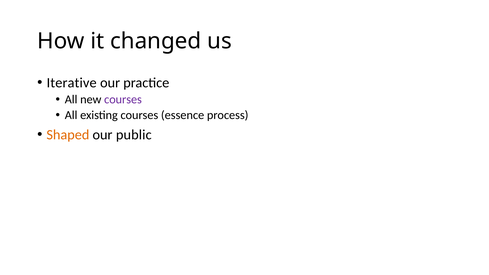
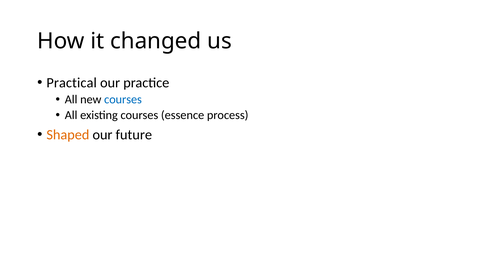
Iterative: Iterative -> Practical
courses at (123, 100) colour: purple -> blue
public: public -> future
